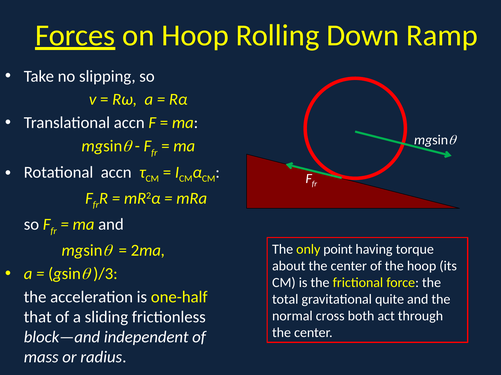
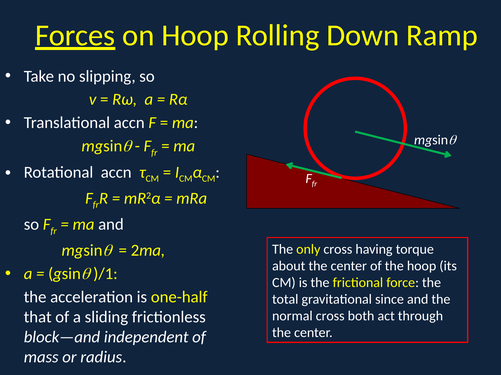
only point: point -> cross
)/3: )/3 -> )/1
quite: quite -> since
